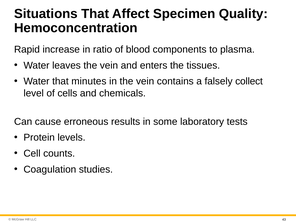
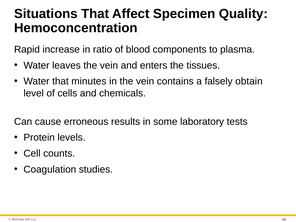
collect: collect -> obtain
